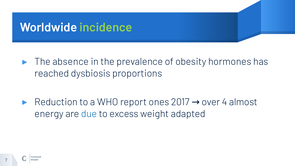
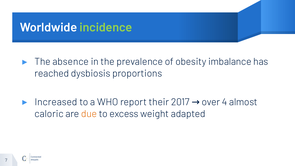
hormones: hormones -> imbalance
Reduction: Reduction -> Increased
ones: ones -> their
energy: energy -> caloric
due colour: blue -> orange
